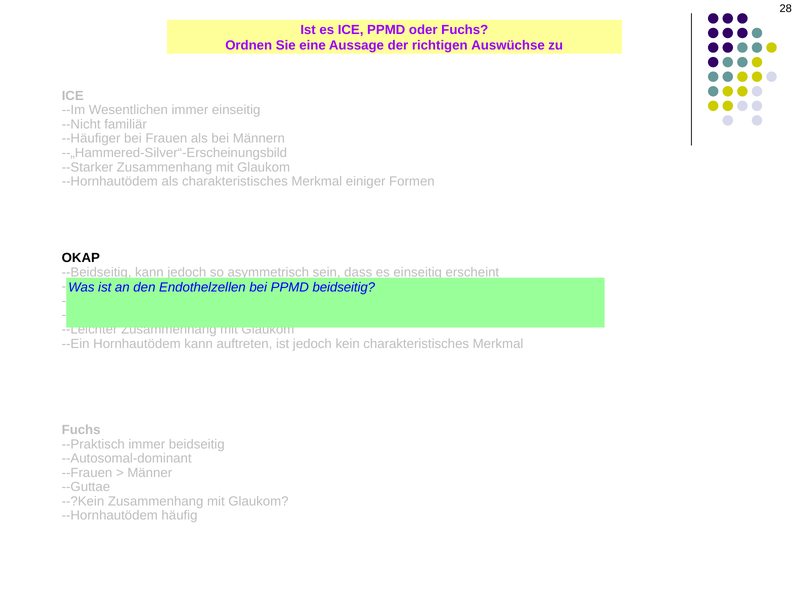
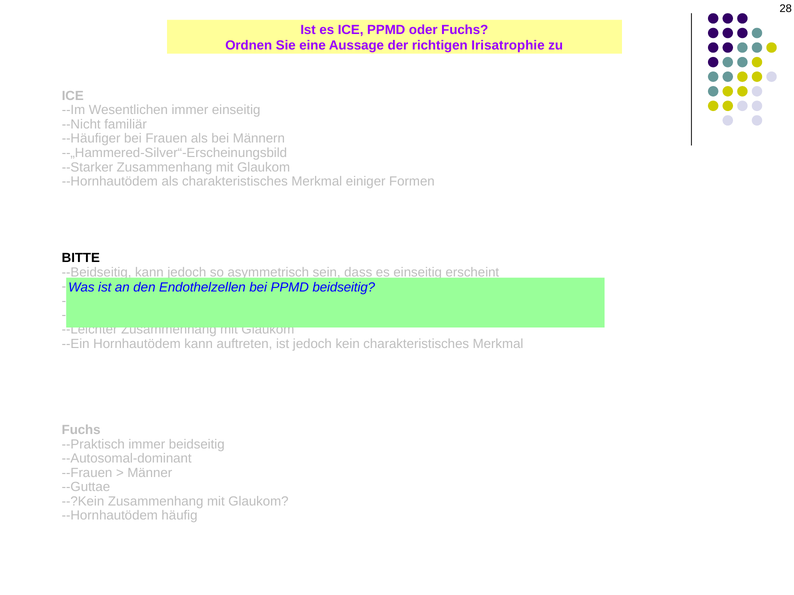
Auswüchse: Auswüchse -> Irisatrophie
OKAP: OKAP -> BITTE
